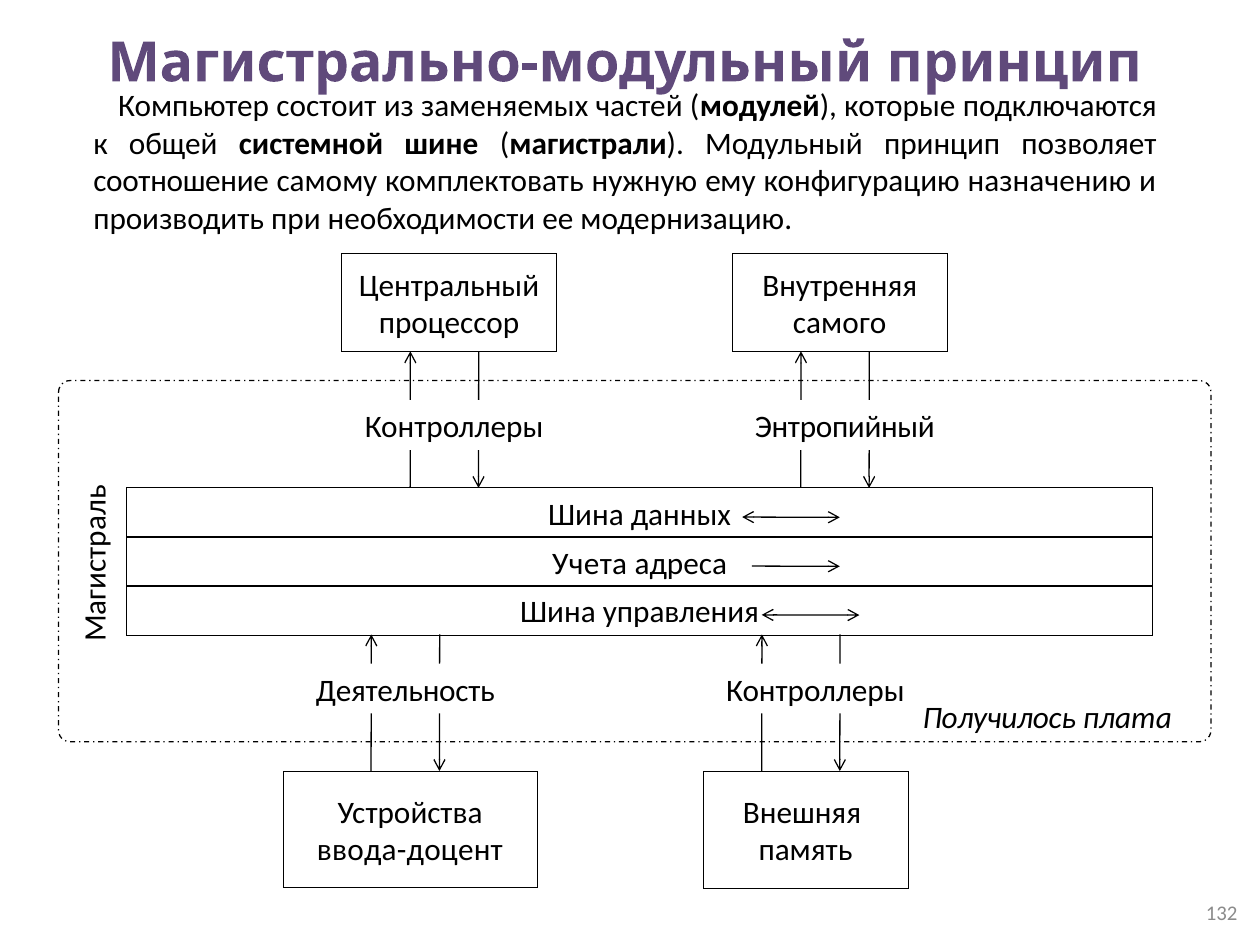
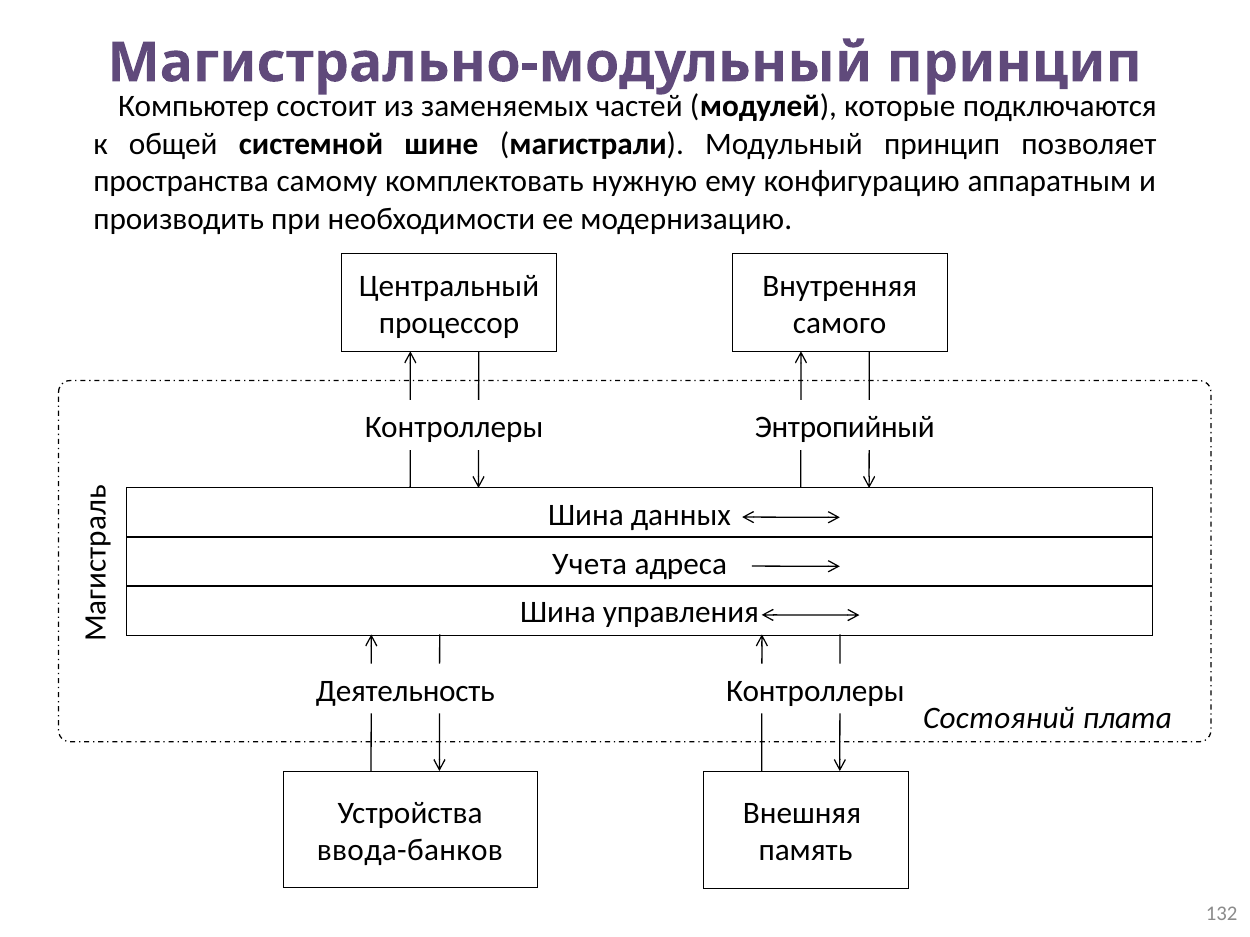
соотношение: соотношение -> пространства
назначению: назначению -> аппаратным
Получилось: Получилось -> Состояний
ввода-доцент: ввода-доцент -> ввода-банков
